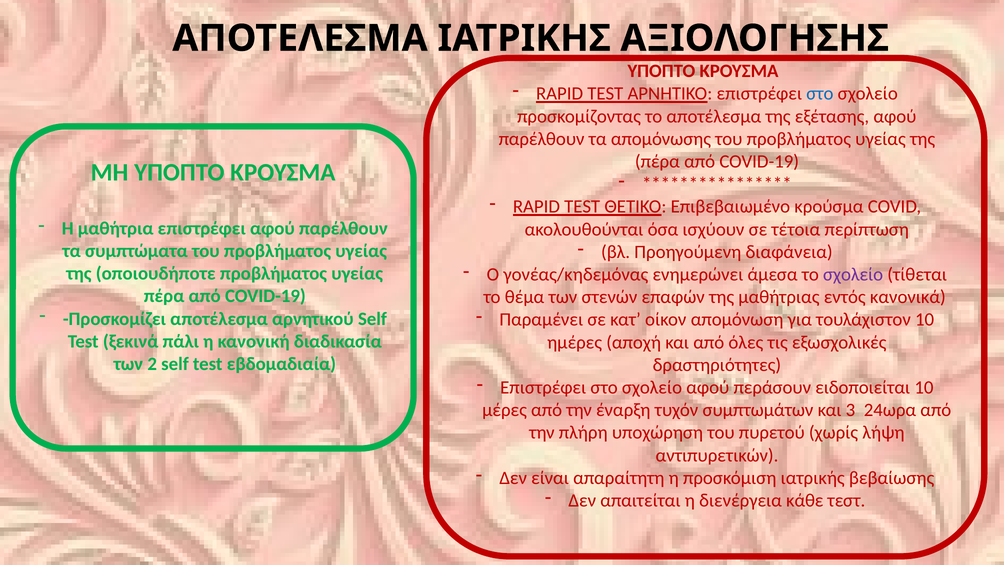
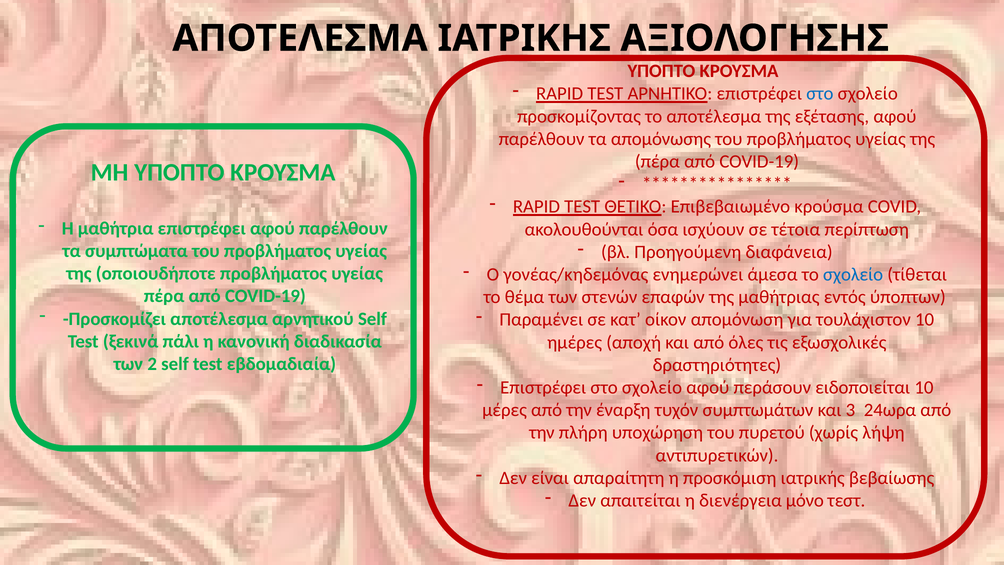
σχολείο at (853, 274) colour: purple -> blue
κανονικά: κανονικά -> ύποπτων
κάθε: κάθε -> μόνο
